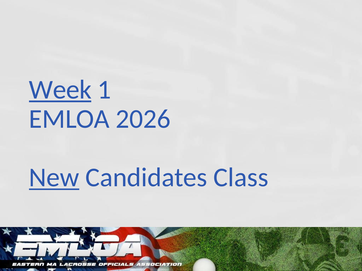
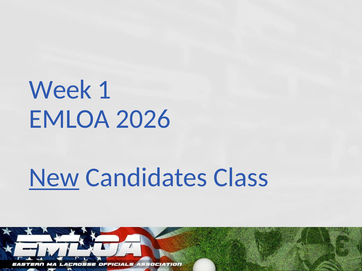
Week underline: present -> none
